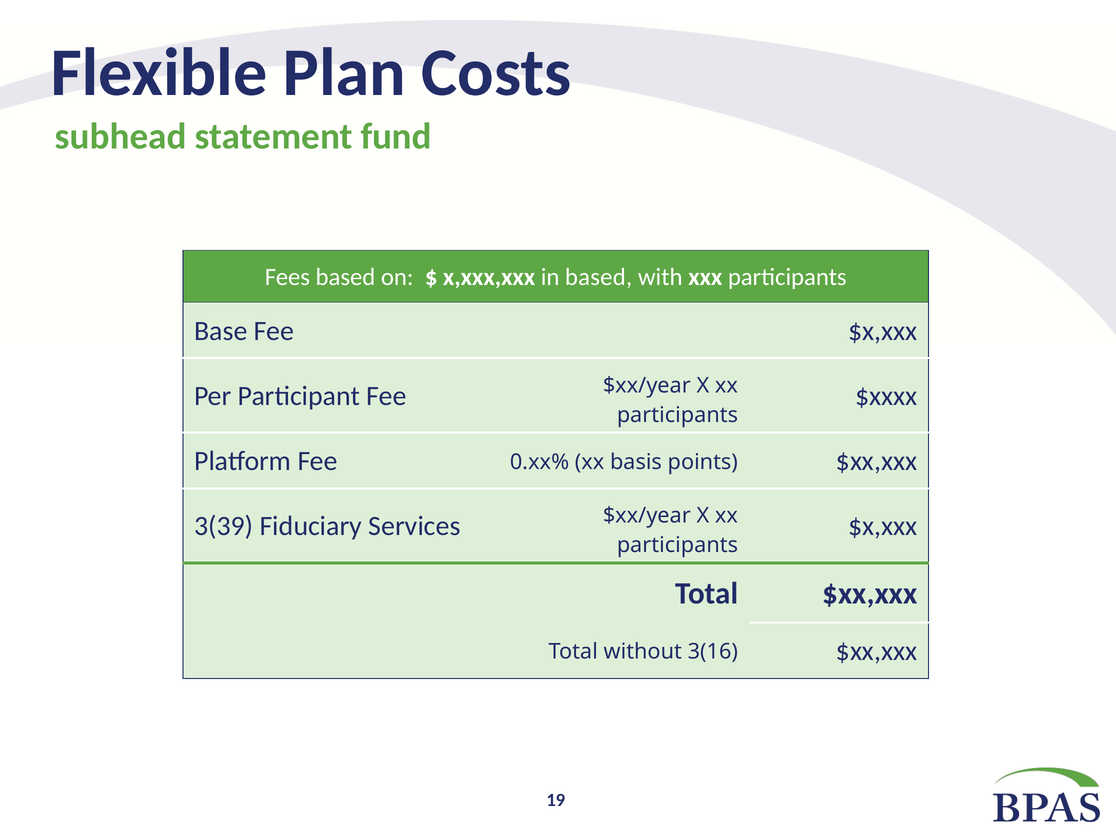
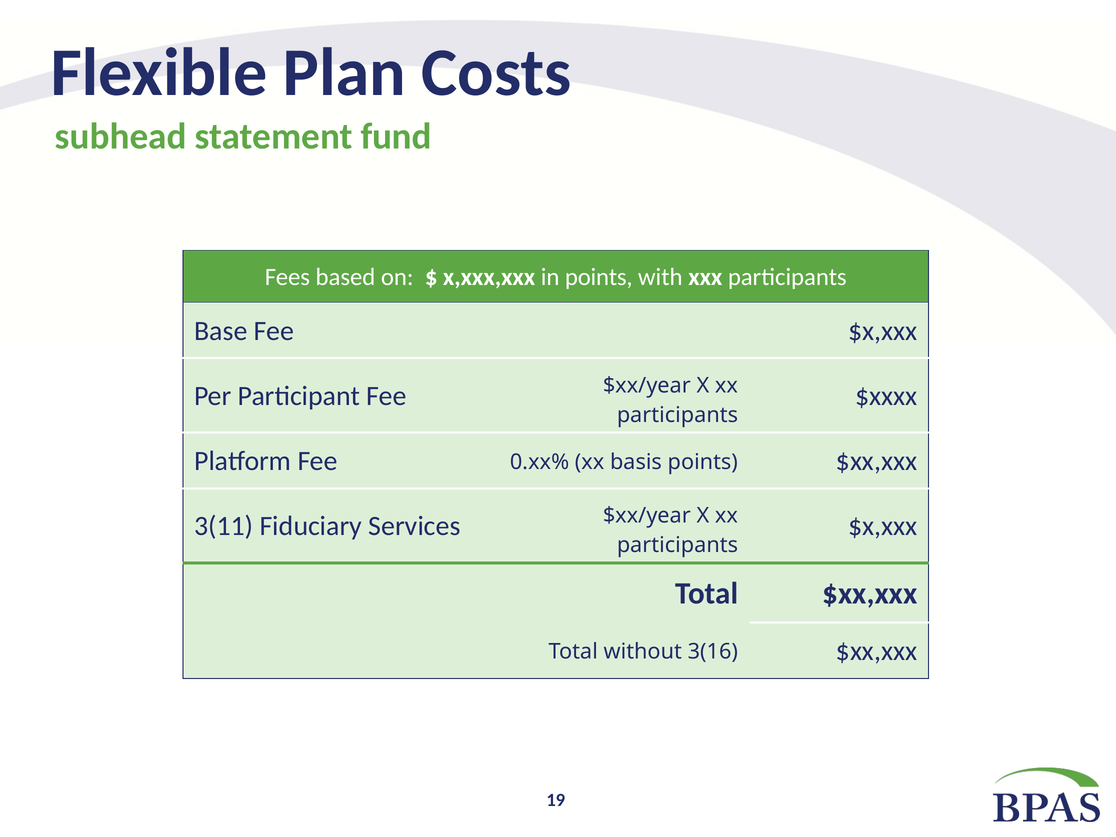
in based: based -> points
3(39: 3(39 -> 3(11
